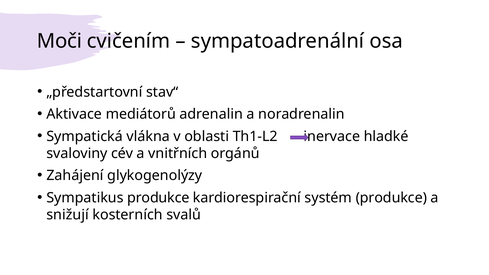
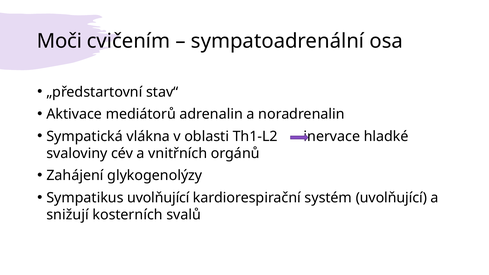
Sympatikus produkce: produkce -> uvolňující
systém produkce: produkce -> uvolňující
